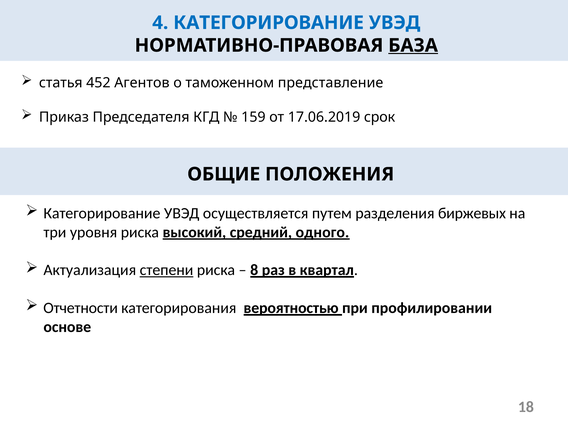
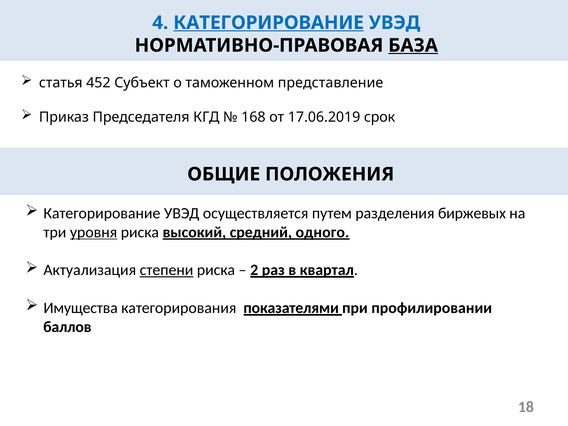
КАТЕГОРИРОВАНИЕ at (269, 23) underline: none -> present
Агентов: Агентов -> Субъект
159: 159 -> 168
уровня underline: none -> present
8: 8 -> 2
Отчетности: Отчетности -> Имущества
вероятностью: вероятностью -> показателями
основе: основе -> баллов
